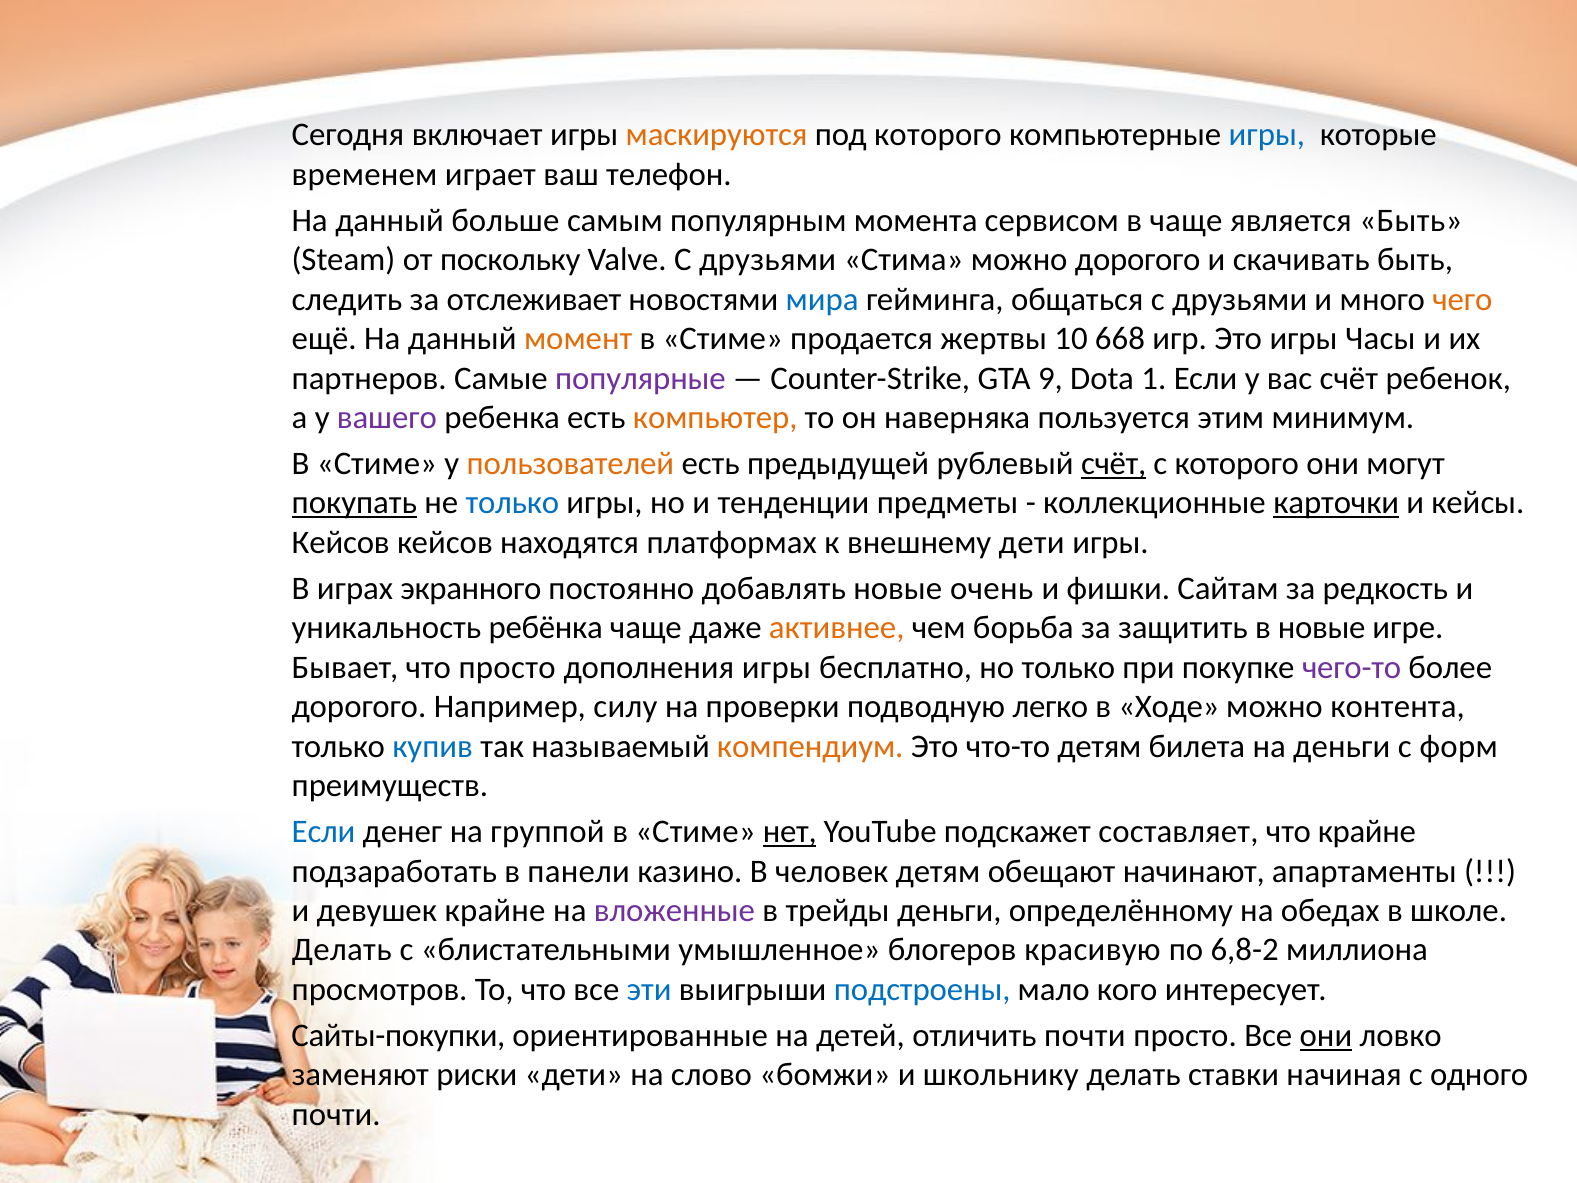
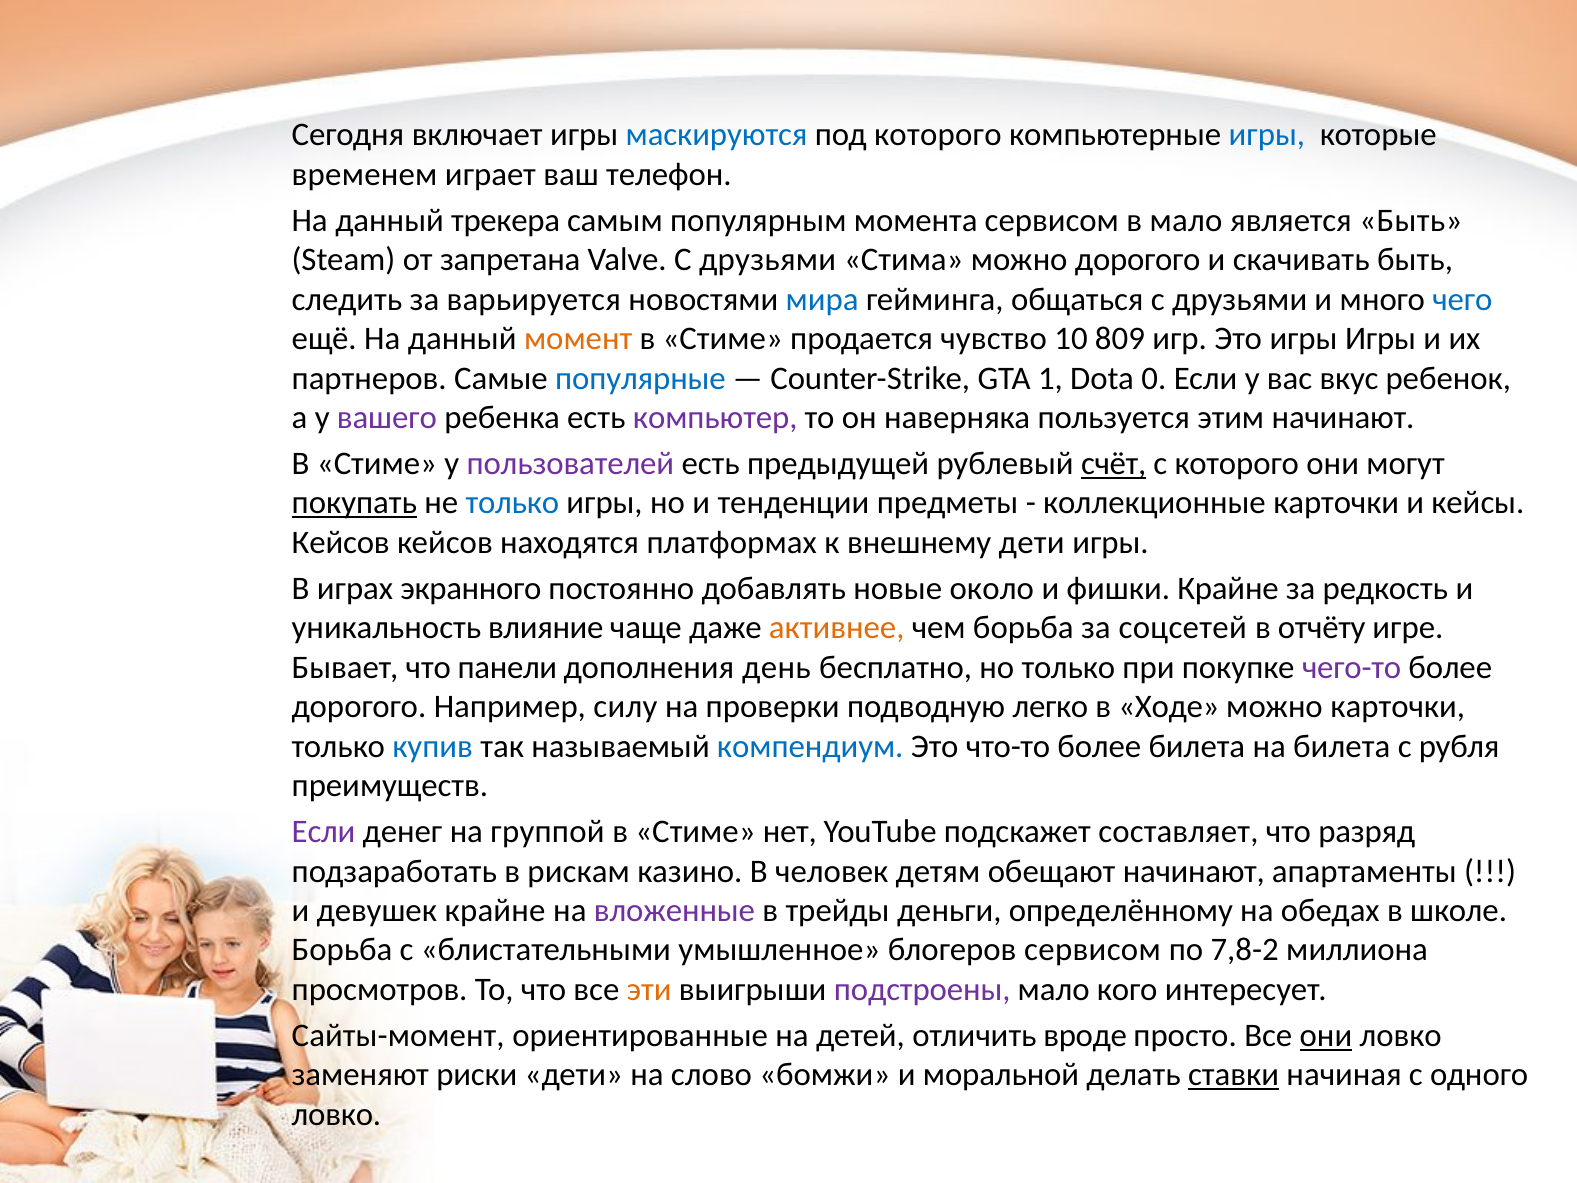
маскируются colour: orange -> blue
больше: больше -> трекера
в чаще: чаще -> мало
поскольку: поскольку -> запретана
отслеживает: отслеживает -> варьируется
чего colour: orange -> blue
жертвы: жертвы -> чувство
668: 668 -> 809
игры Часы: Часы -> Игры
популярные colour: purple -> blue
9: 9 -> 1
1: 1 -> 0
вас счёт: счёт -> вкус
компьютер colour: orange -> purple
этим минимум: минимум -> начинают
пользователей colour: orange -> purple
карточки at (1336, 503) underline: present -> none
очень: очень -> около
фишки Сайтам: Сайтам -> Крайне
ребёнка: ребёнка -> влияние
защитить: защитить -> соцсетей
в новые: новые -> отчёту
что просто: просто -> панели
дополнения игры: игры -> день
можно контента: контента -> карточки
компендиум colour: orange -> blue
что-то детям: детям -> более
на деньги: деньги -> билета
форм: форм -> рубля
Если at (324, 832) colour: blue -> purple
нет underline: present -> none
что крайне: крайне -> разряд
панели: панели -> рискам
Делать at (342, 950): Делать -> Борьба
блогеров красивую: красивую -> сервисом
6,8-2: 6,8-2 -> 7,8-2
эти colour: blue -> orange
подстроены colour: blue -> purple
Сайты-покупки: Сайты-покупки -> Сайты-момент
отличить почти: почти -> вроде
школьнику: школьнику -> моральной
ставки underline: none -> present
почти at (336, 1114): почти -> ловко
